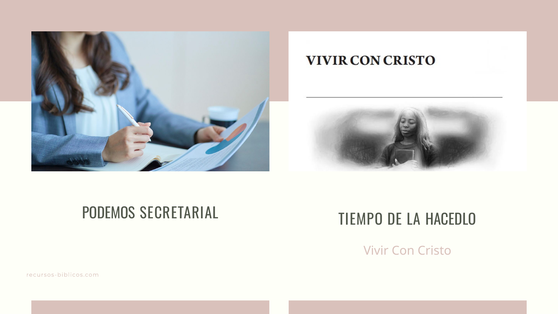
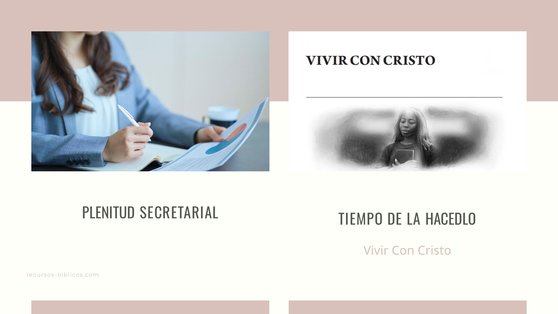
PODEMOS: PODEMOS -> PLENITUD
